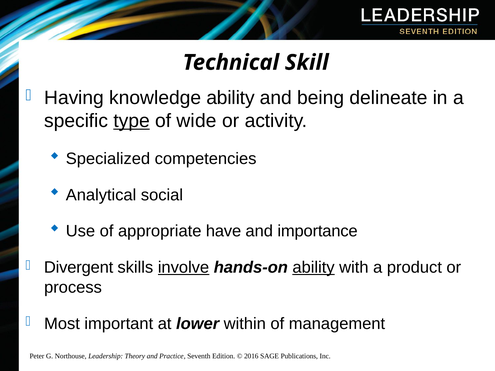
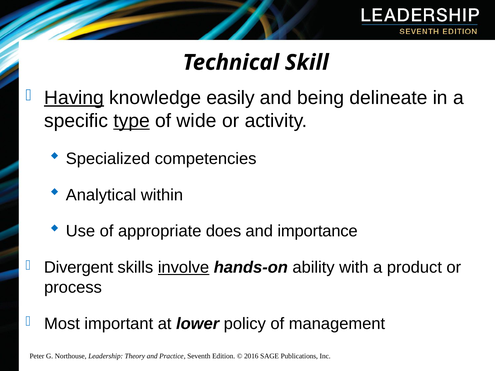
Having underline: none -> present
knowledge ability: ability -> easily
social: social -> within
have: have -> does
ability at (314, 268) underline: present -> none
within: within -> policy
